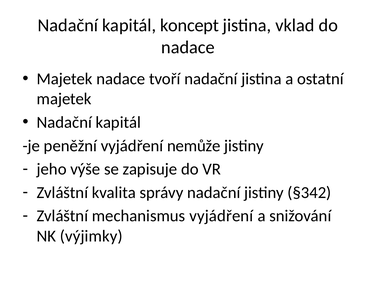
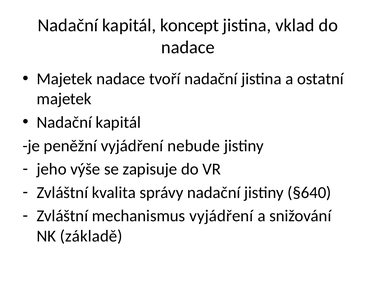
nemůže: nemůže -> nebude
§342: §342 -> §640
výjimky: výjimky -> základě
